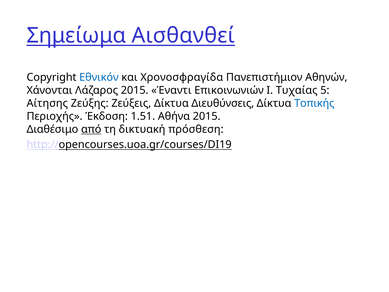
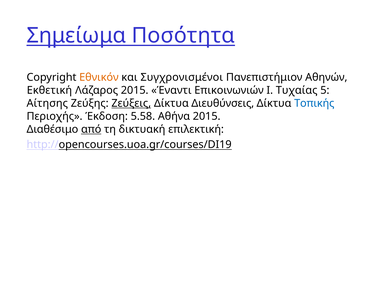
Αισθανθεί: Αισθανθεί -> Ποσότητα
Εθνικόν colour: blue -> orange
Χρονοσφραγίδα: Χρονοσφραγίδα -> Συγχρονισμένοι
Χάνονται: Χάνονται -> Εκθετική
Ζεύξεις underline: none -> present
1.51: 1.51 -> 5.58
πρόσθεση: πρόσθεση -> επιλεκτική
